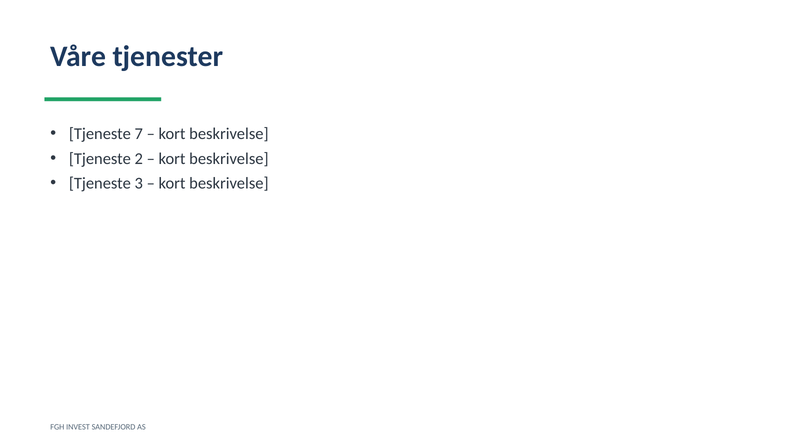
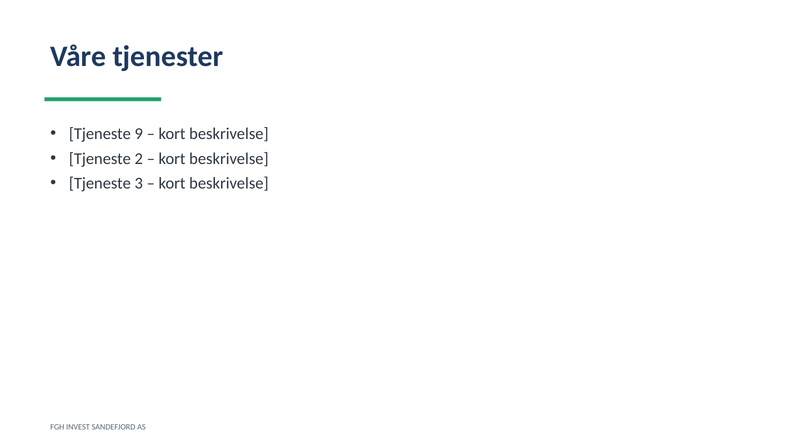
7: 7 -> 9
